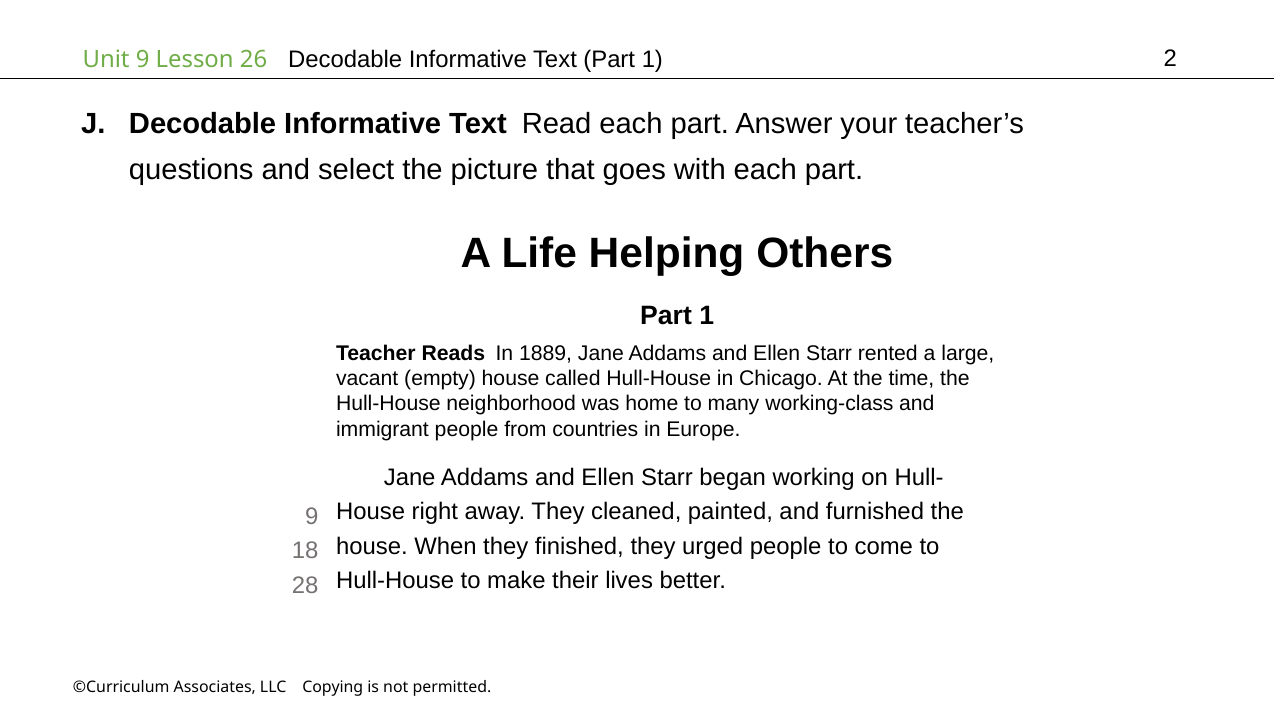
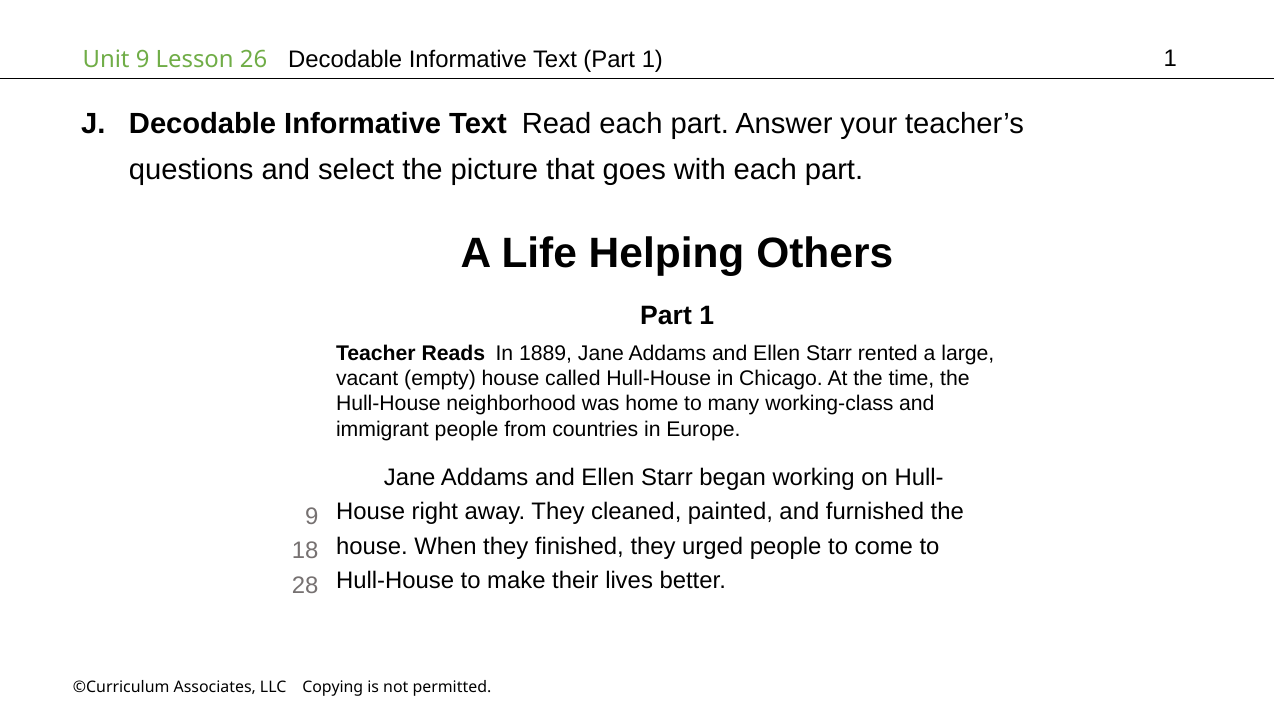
2 at (1170, 59): 2 -> 1
